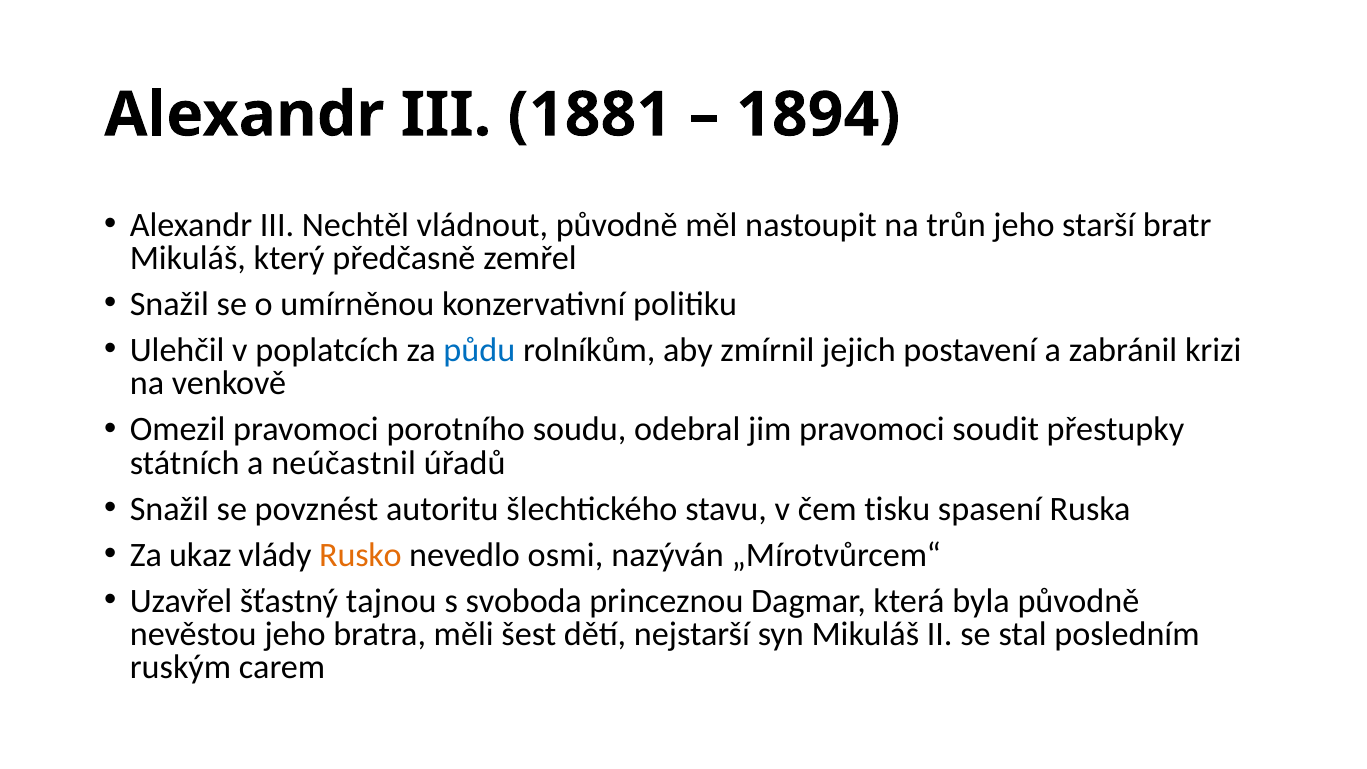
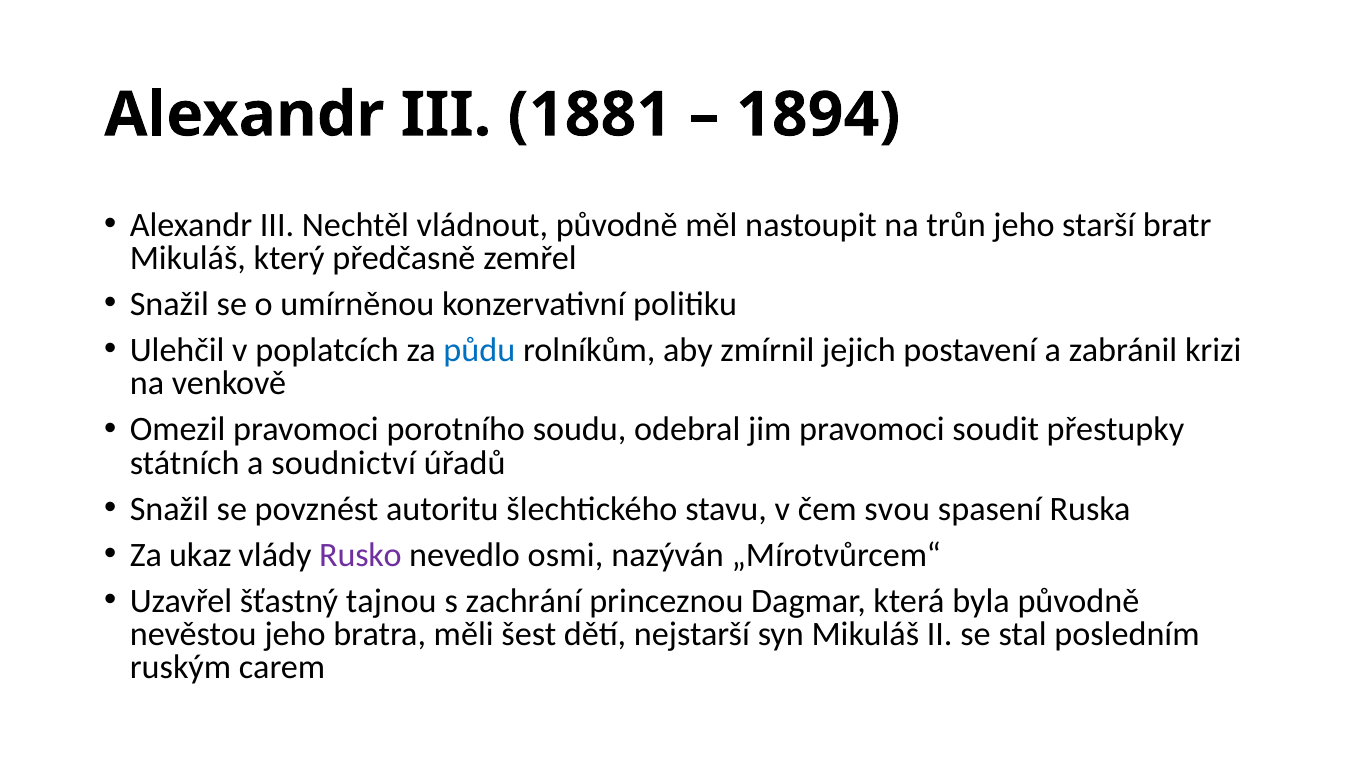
neúčastnil: neúčastnil -> soudnictví
tisku: tisku -> svou
Rusko colour: orange -> purple
svoboda: svoboda -> zachrání
